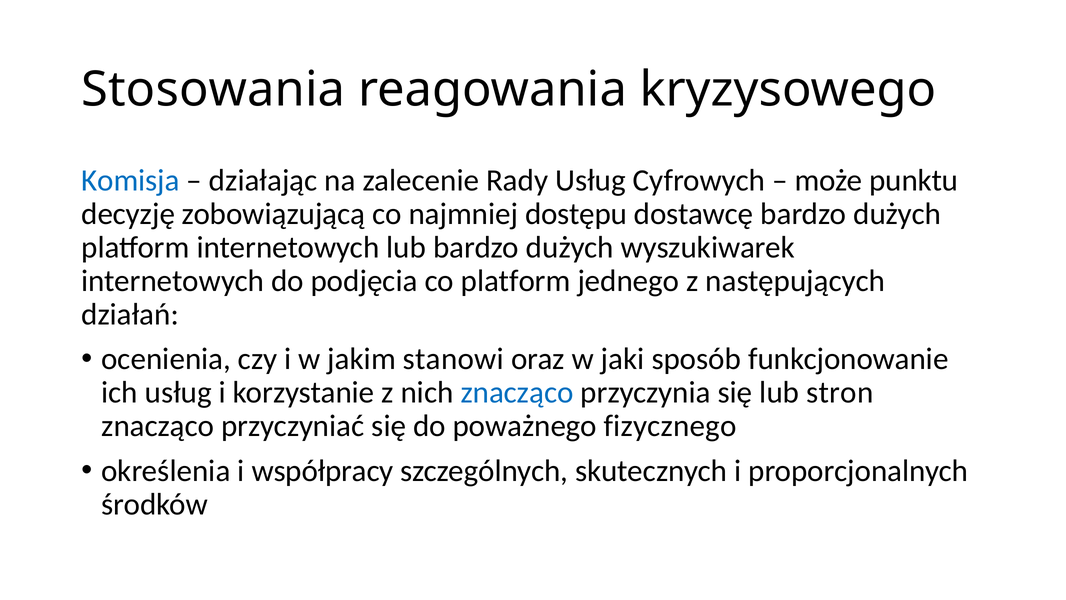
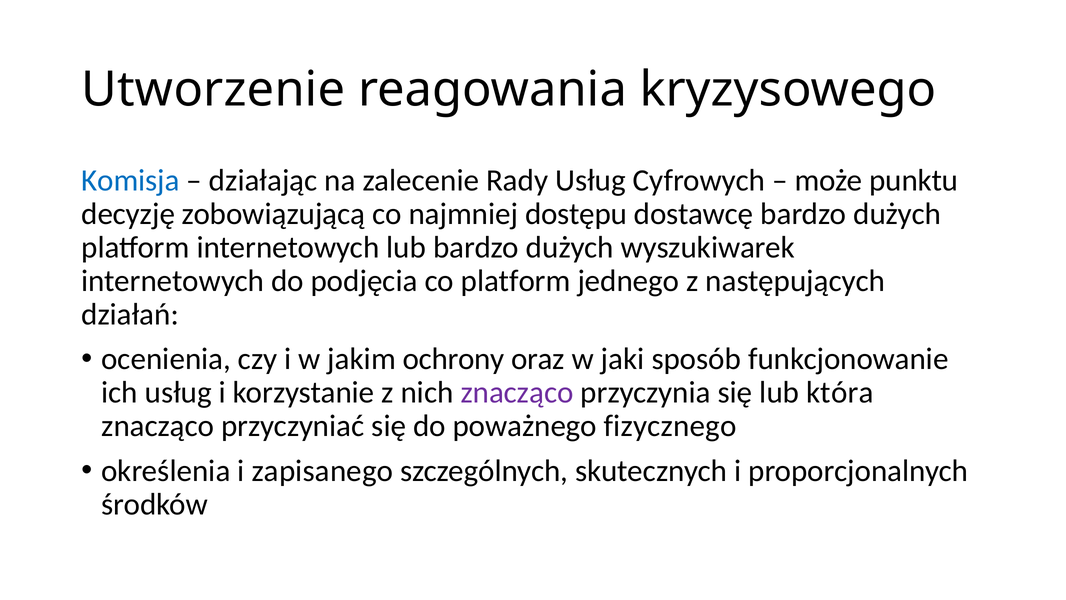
Stosowania: Stosowania -> Utworzenie
stanowi: stanowi -> ochrony
znacząco at (517, 392) colour: blue -> purple
stron: stron -> która
współpracy: współpracy -> zapisanego
